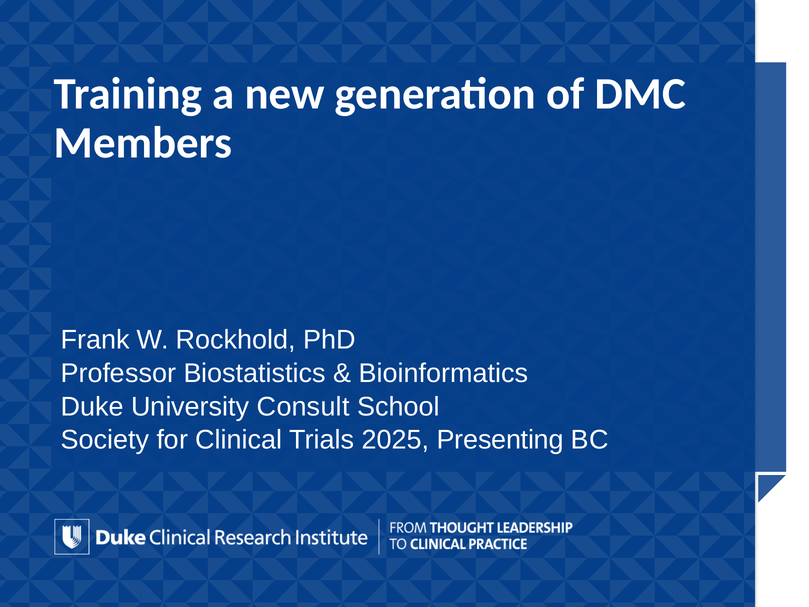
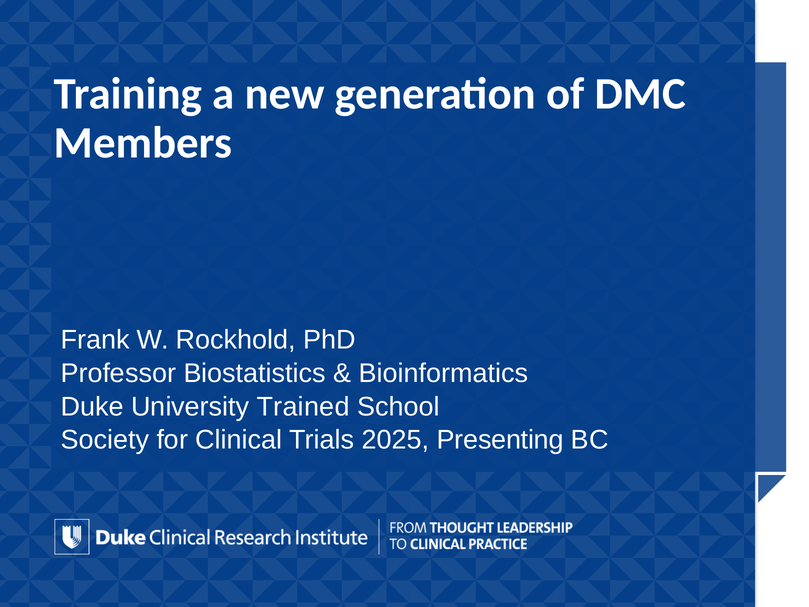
Consult: Consult -> Trained
